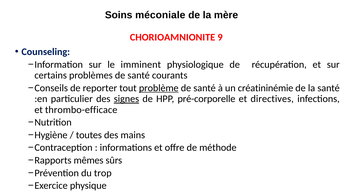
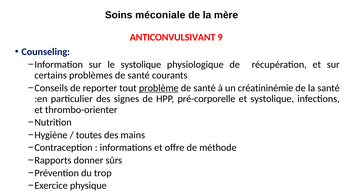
CHORIOAMNIONITE: CHORIOAMNIONITE -> ANTICONVULSIVANT
le imminent: imminent -> systolique
signes underline: present -> none
et directives: directives -> systolique
thrombo-efficace: thrombo-efficace -> thrombo-orienter
mêmes: mêmes -> donner
